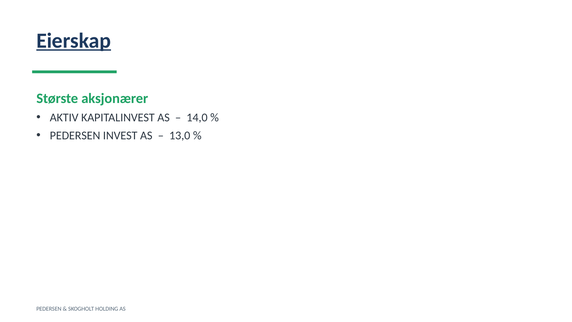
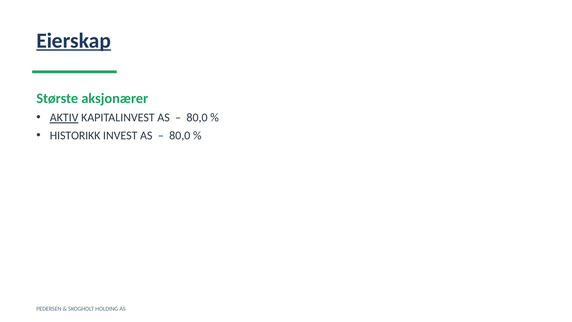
AKTIV underline: none -> present
14,0 at (197, 118): 14,0 -> 80,0
PEDERSEN at (75, 136): PEDERSEN -> HISTORIKK
13,0 at (180, 136): 13,0 -> 80,0
